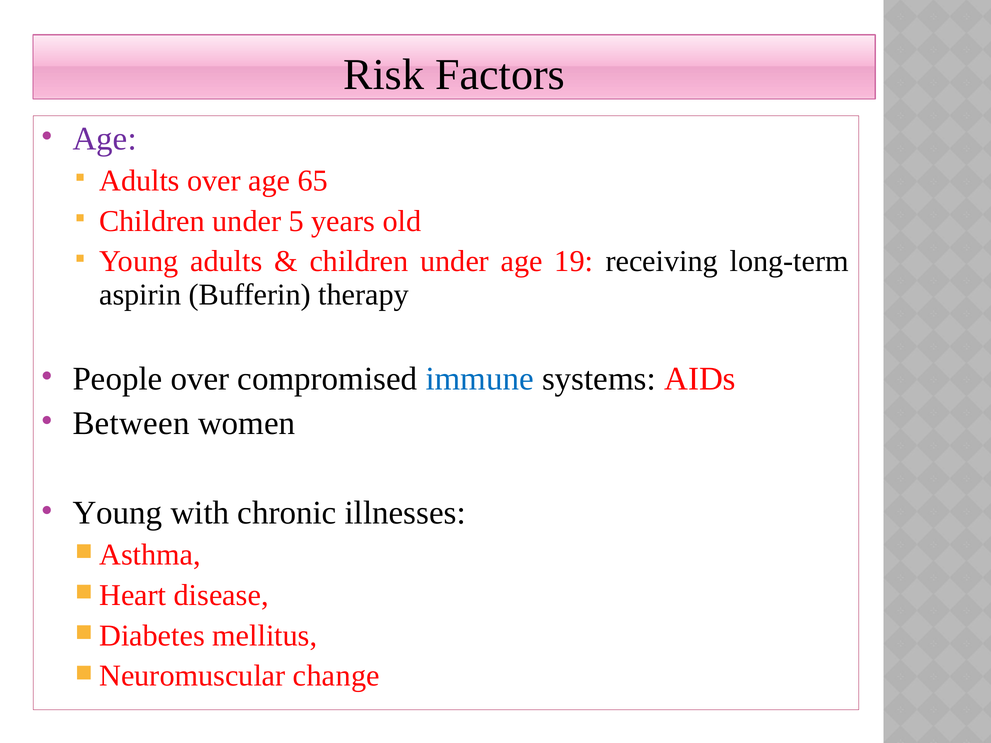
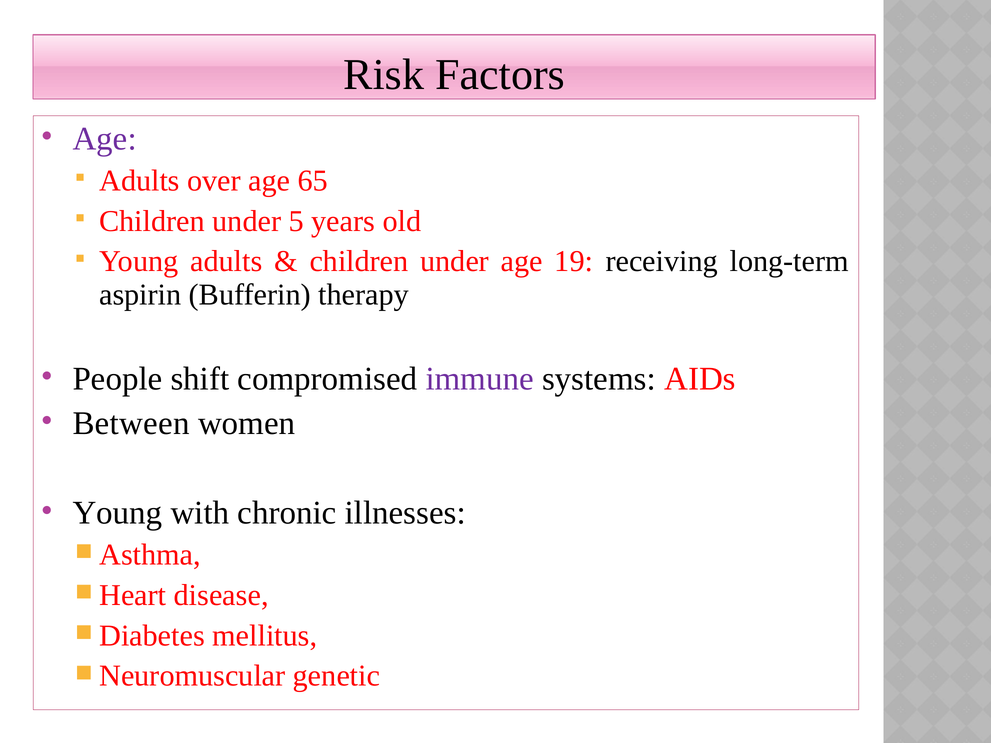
People over: over -> shift
immune colour: blue -> purple
change: change -> genetic
